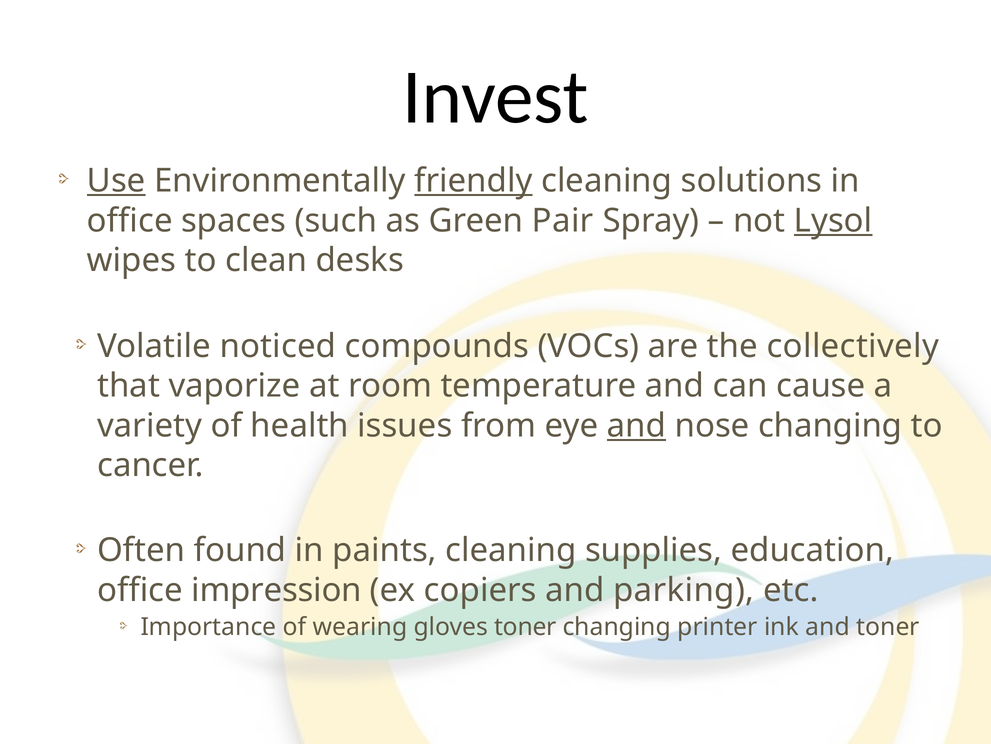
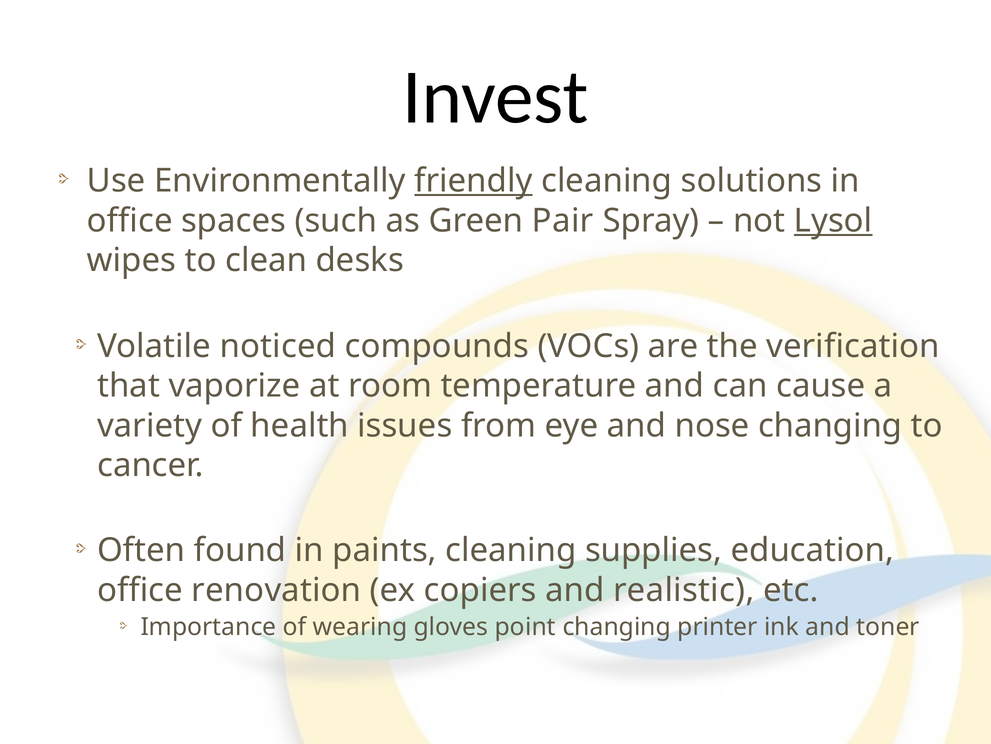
Use underline: present -> none
collectively: collectively -> verification
and at (636, 425) underline: present -> none
impression: impression -> renovation
parking: parking -> realistic
gloves toner: toner -> point
